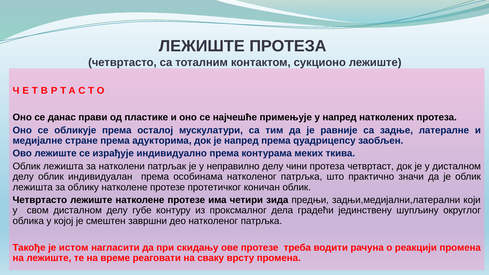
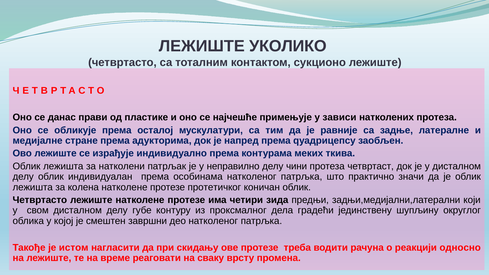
ЛЕЖИШТЕ ПРОТЕЗА: ПРОТЕЗА -> УКОЛИКО
у напред: напред -> зависи
облику: облику -> колена
реакцији промена: промена -> односно
